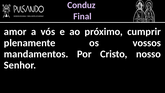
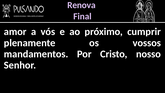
Conduz: Conduz -> Renova
